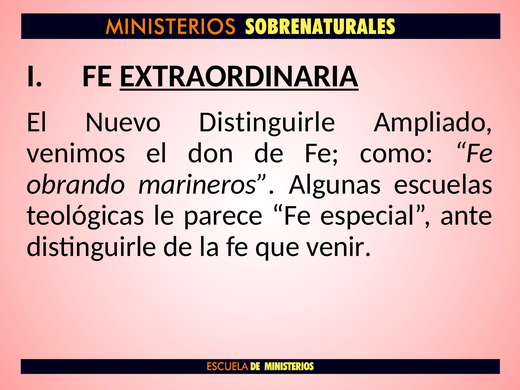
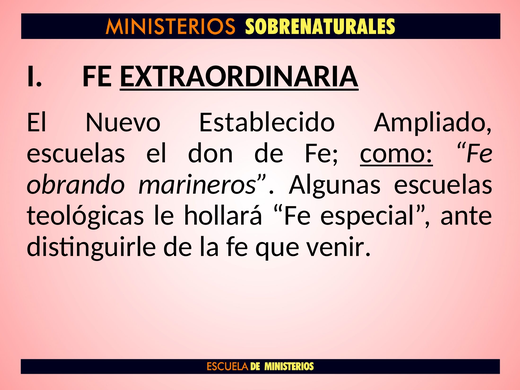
Nuevo Distinguirle: Distinguirle -> Establecido
venimos at (76, 153): venimos -> escuelas
como underline: none -> present
parece: parece -> hollará
